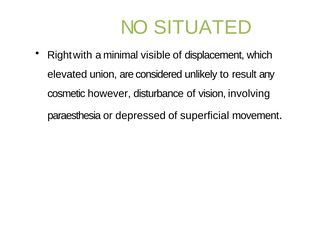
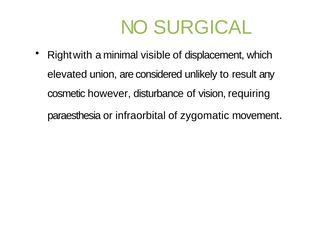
SITUATED: SITUATED -> SURGICAL
involving: involving -> requiring
depressed: depressed -> infraorbital
superficial: superficial -> zygomatic
